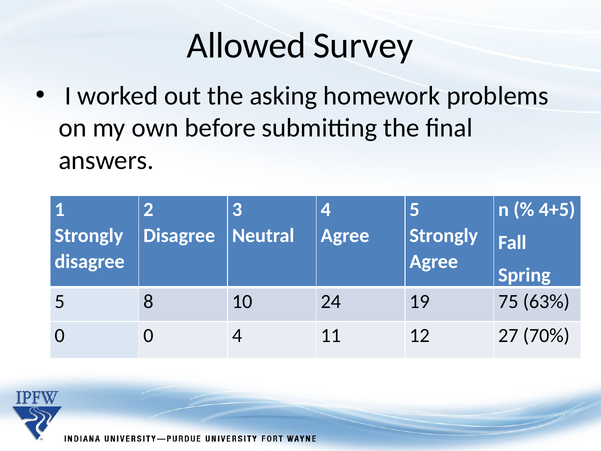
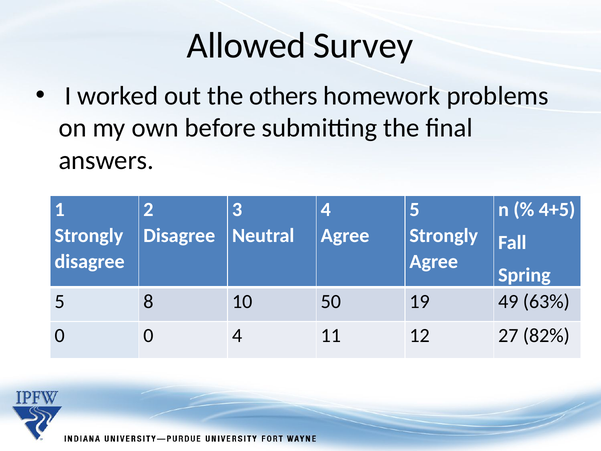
asking: asking -> others
24: 24 -> 50
75: 75 -> 49
70%: 70% -> 82%
